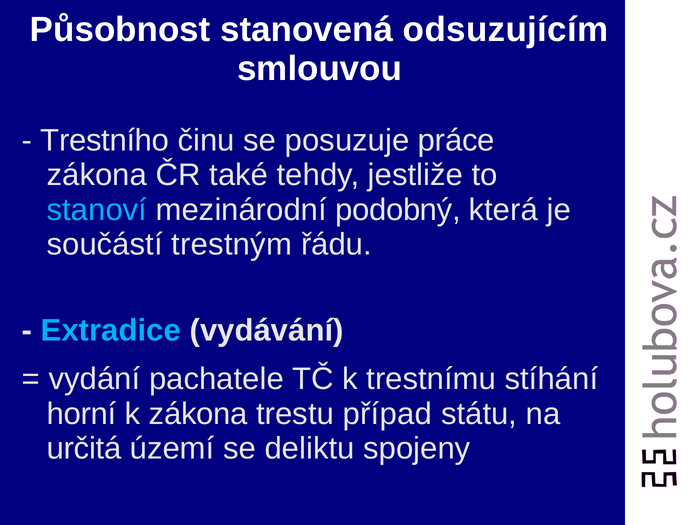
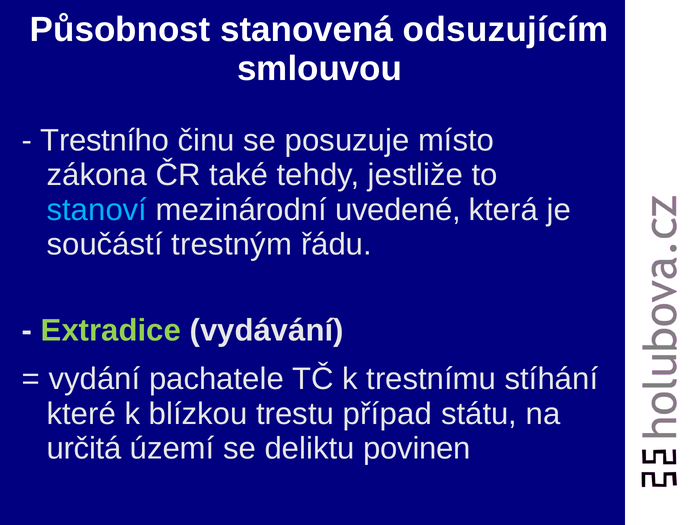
práce: práce -> místo
podobný: podobný -> uvedené
Extradice colour: light blue -> light green
horní: horní -> které
k zákona: zákona -> blízkou
spojeny: spojeny -> povinen
